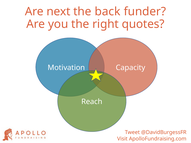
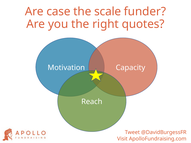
next: next -> case
back: back -> scale
